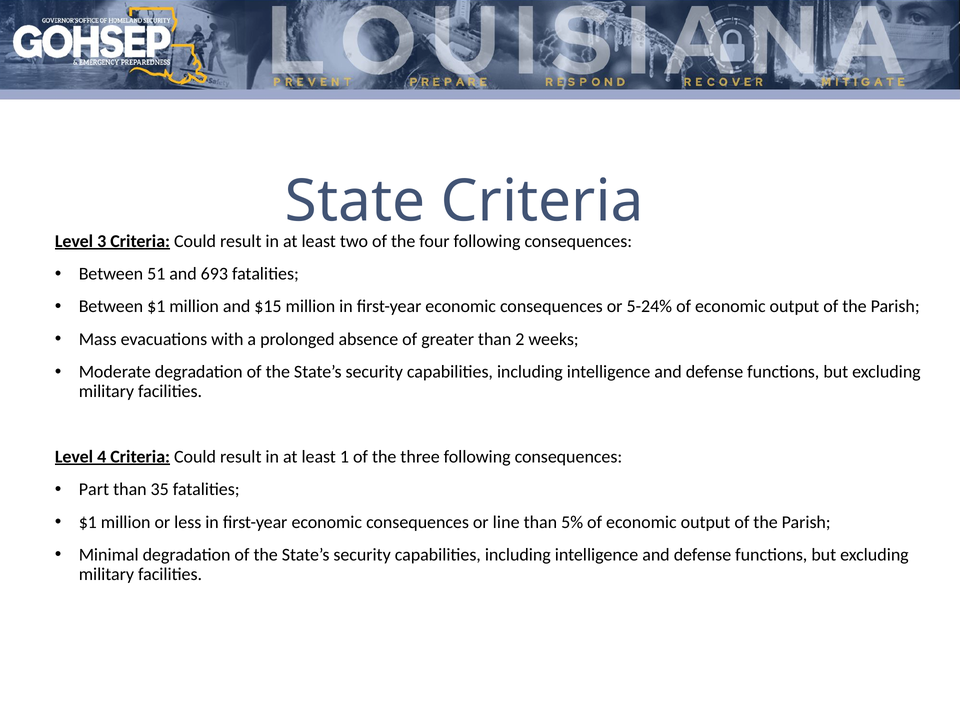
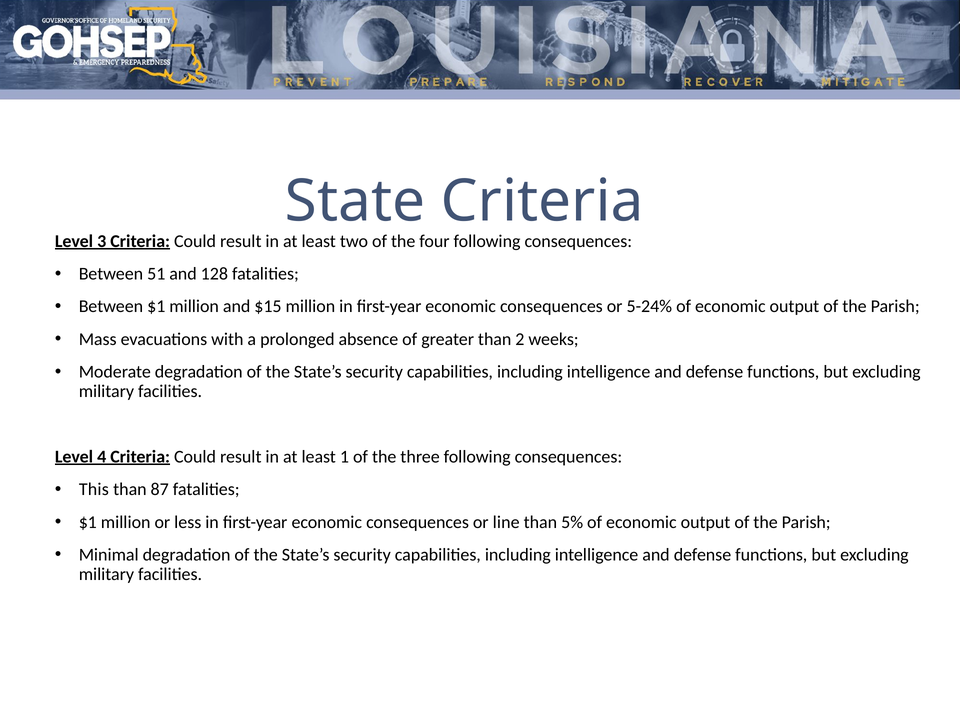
693: 693 -> 128
Part: Part -> This
35: 35 -> 87
